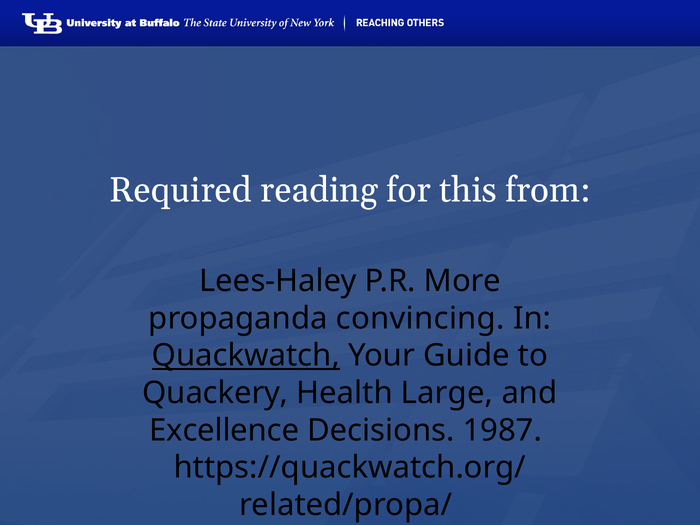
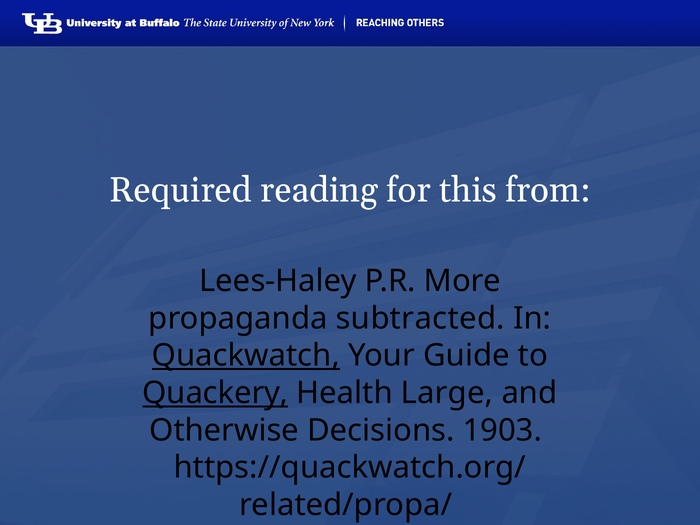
convincing: convincing -> subtracted
Quackery underline: none -> present
Excellence: Excellence -> Otherwise
1987: 1987 -> 1903
